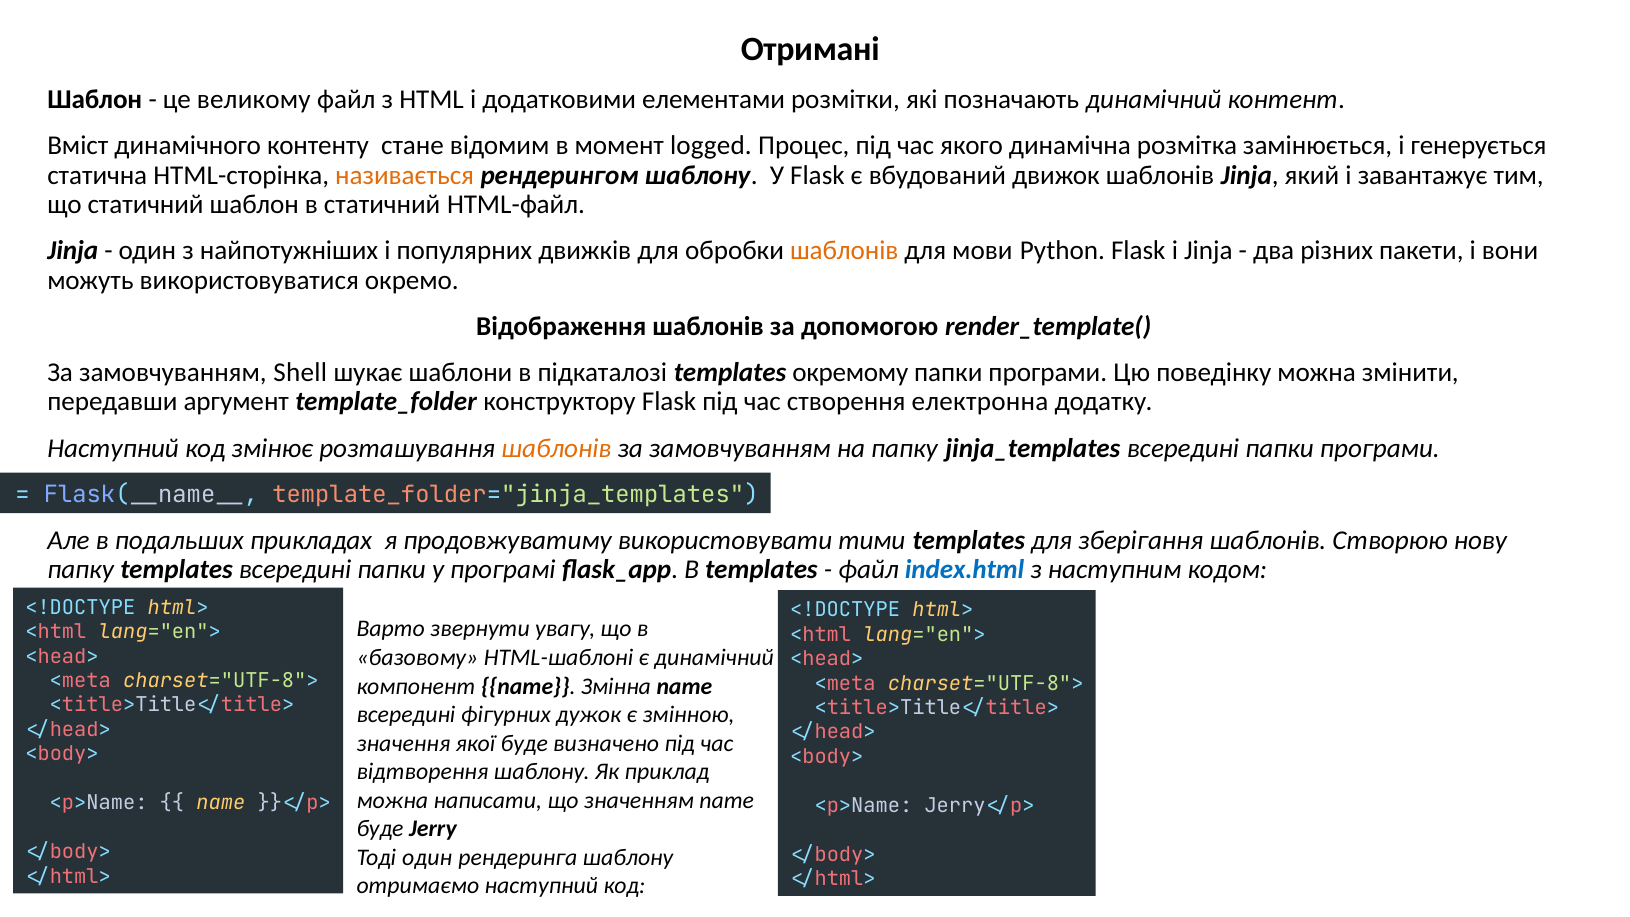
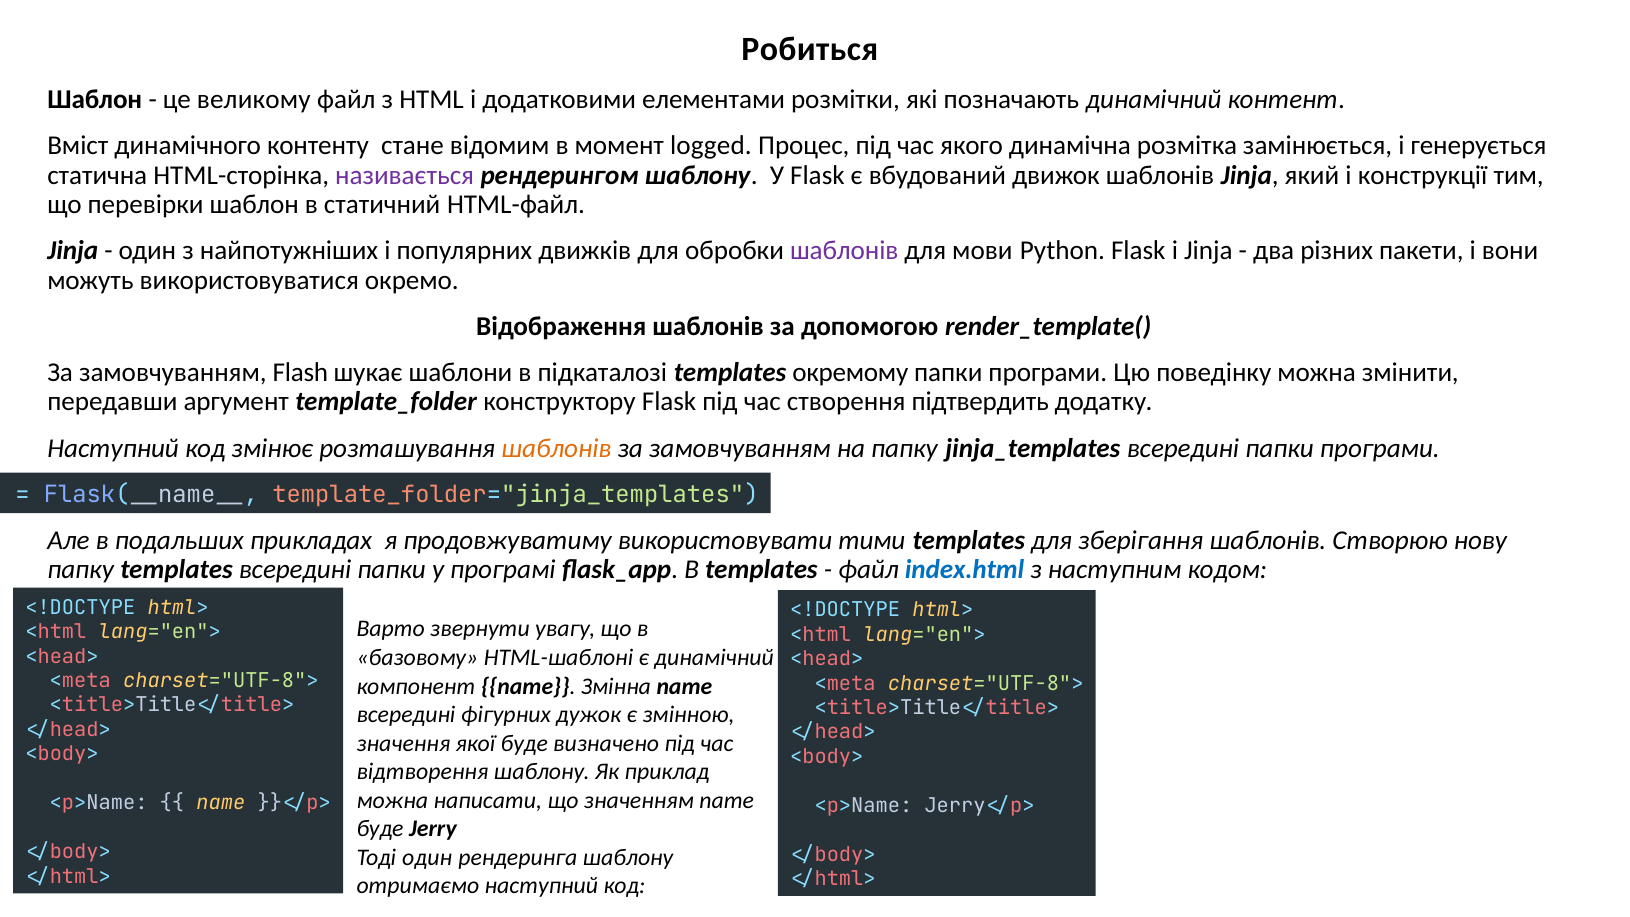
Отримані: Отримані -> Робиться
називається colour: orange -> purple
завантажує: завантажує -> конструкції
що статичний: статичний -> перевірки
шаблонів at (844, 251) colour: orange -> purple
Shell: Shell -> Flash
електронна: електронна -> підтвердить
